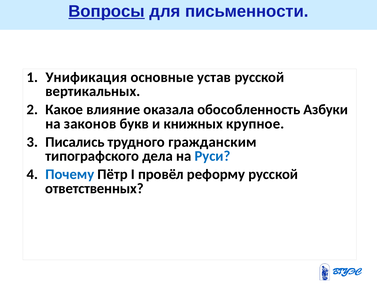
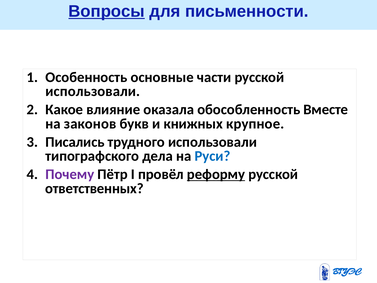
Унификация: Унификация -> Особенность
устав: устав -> части
вертикальных at (93, 91): вертикальных -> использовали
Азбуки: Азбуки -> Вместе
трудного гражданским: гражданским -> использовали
Почему colour: blue -> purple
реформу underline: none -> present
